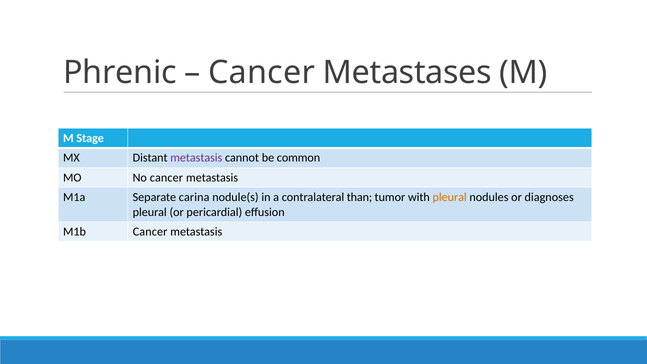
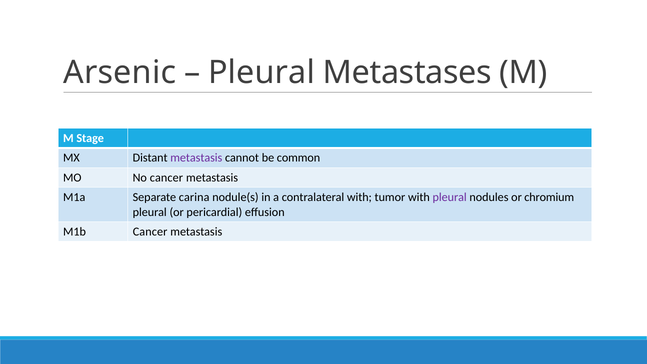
Phrenic: Phrenic -> Arsenic
Cancer at (262, 72): Cancer -> Pleural
contralateral than: than -> with
pleural at (450, 197) colour: orange -> purple
diagnoses: diagnoses -> chromium
